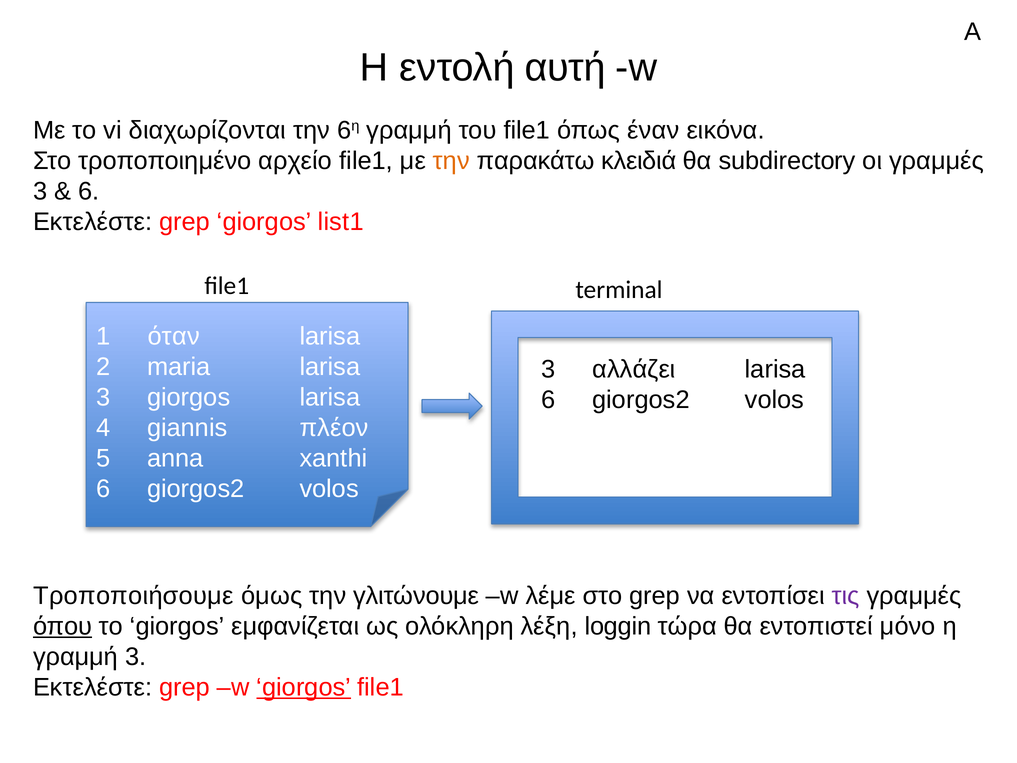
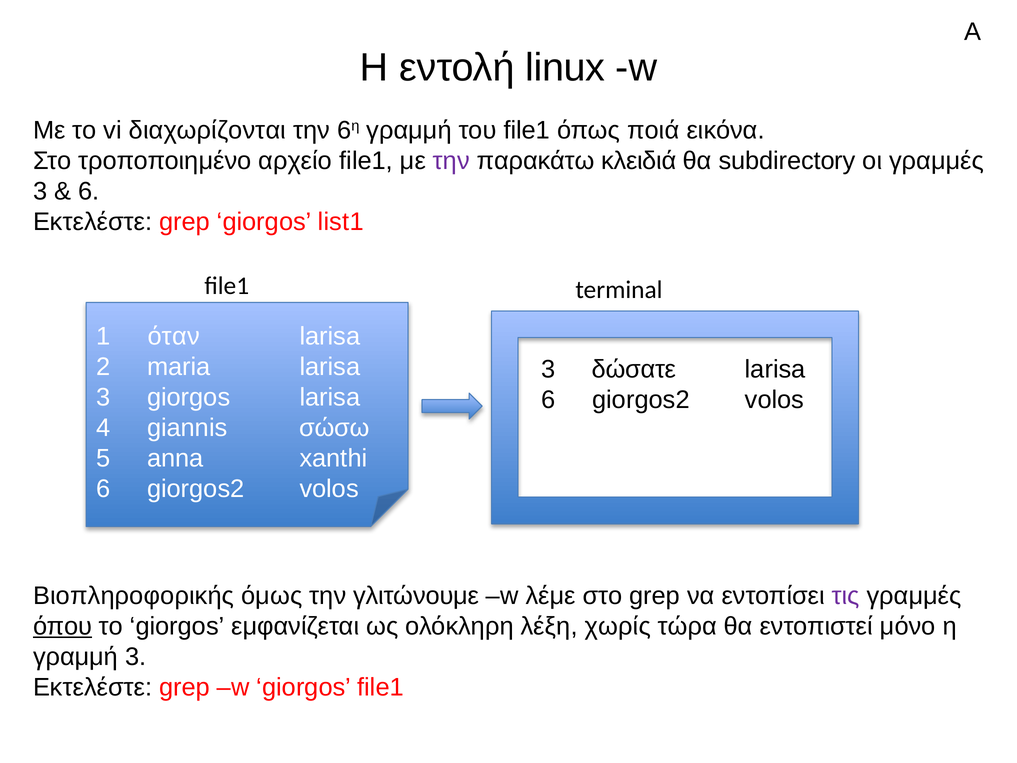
αυτή: αυτή -> linux
έναν: έναν -> ποιά
την at (451, 161) colour: orange -> purple
αλλάζει: αλλάζει -> δώσατε
πλέον: πλέον -> σώσω
Τροποποιήσουμε: Τροποποιήσουμε -> Βιοπληροφορικής
loggin: loggin -> χωρίς
giorgos at (304, 687) underline: present -> none
